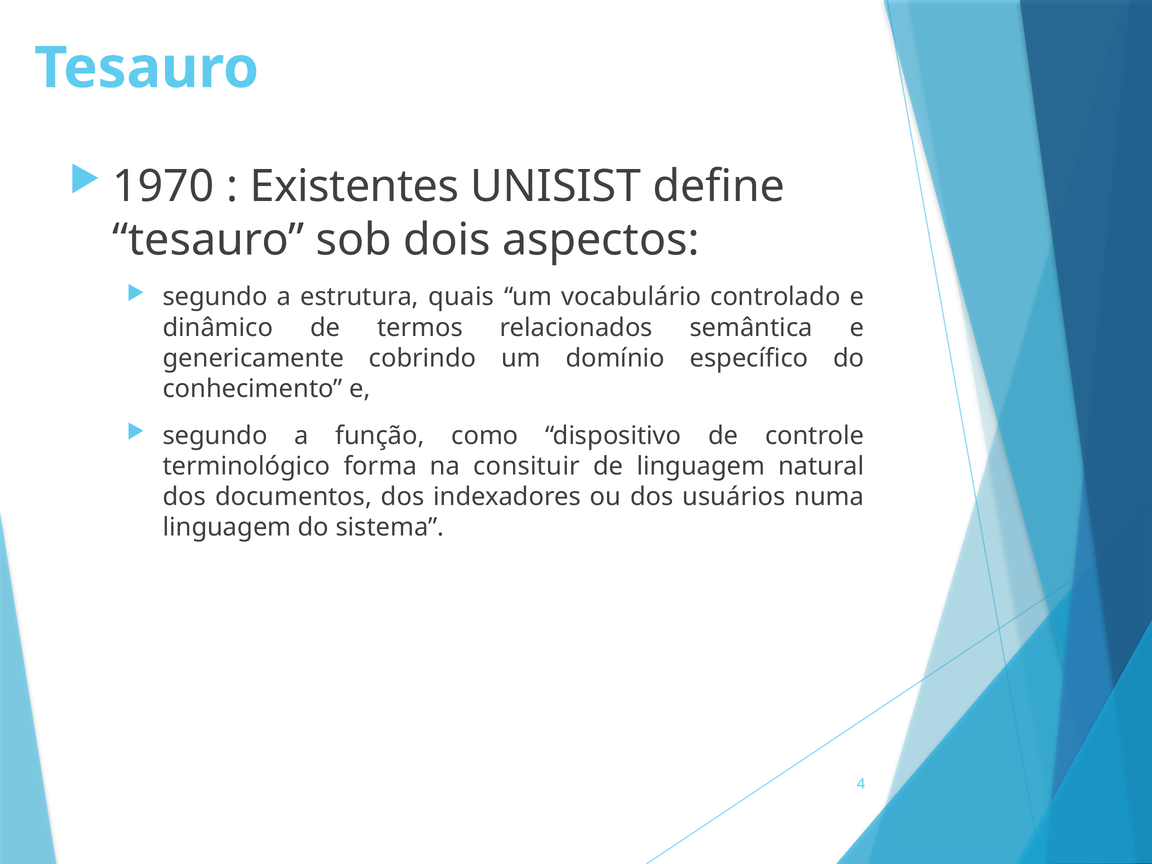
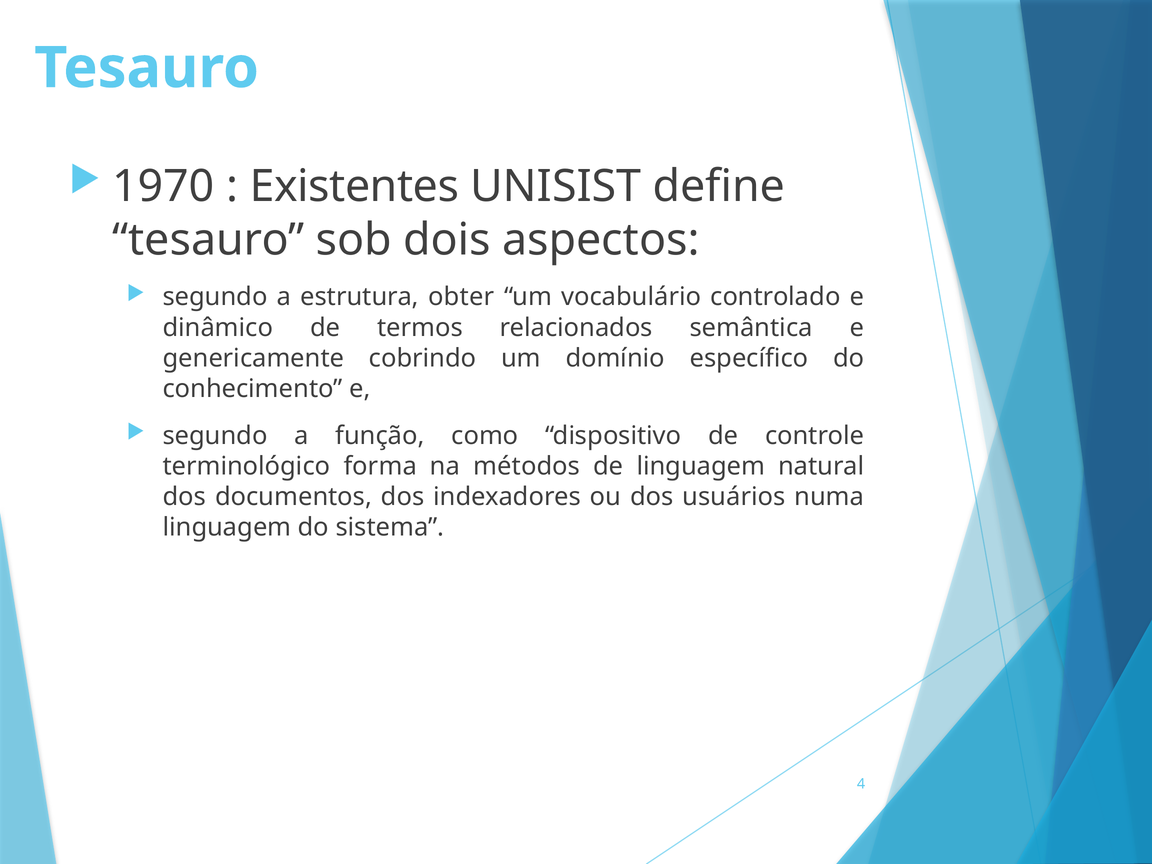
quais: quais -> obter
consituir: consituir -> métodos
